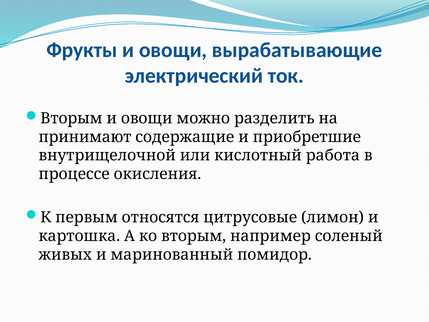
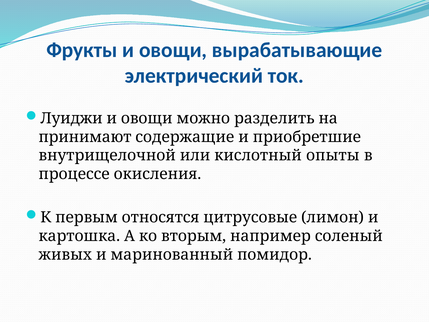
Вторым at (71, 118): Вторым -> Луиджи
работа: работа -> опыты
